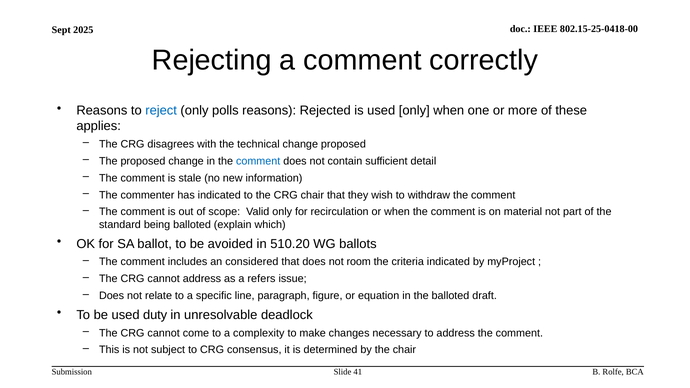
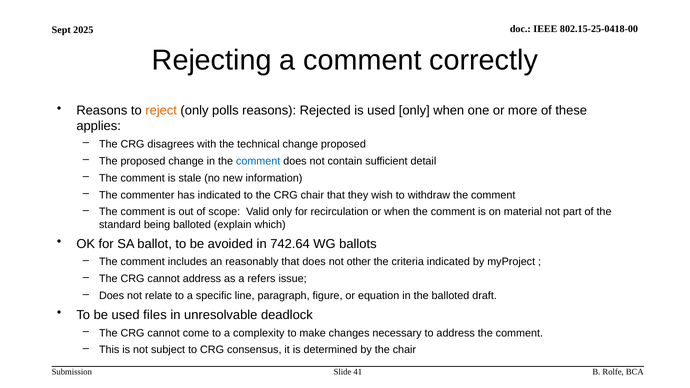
reject colour: blue -> orange
510.20: 510.20 -> 742.64
considered: considered -> reasonably
room: room -> other
duty: duty -> files
